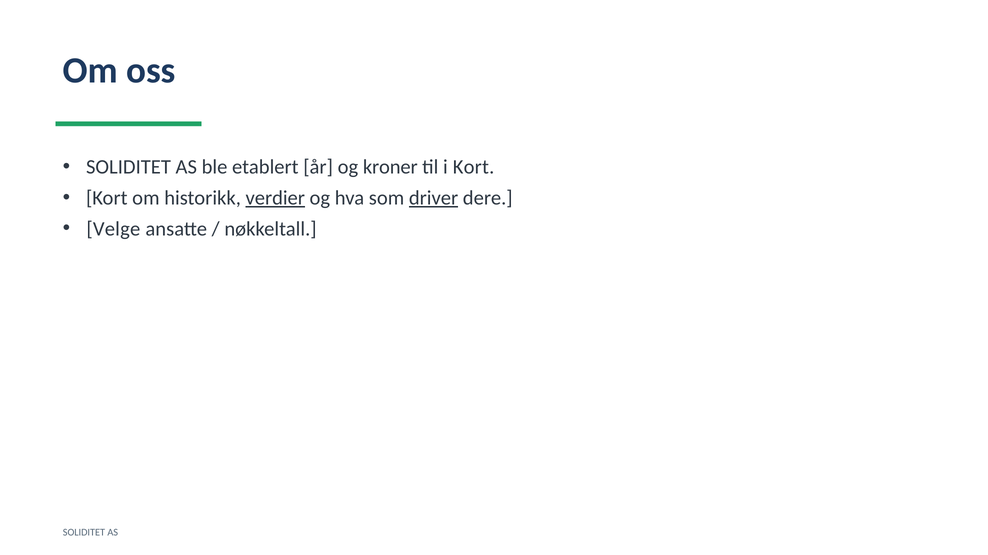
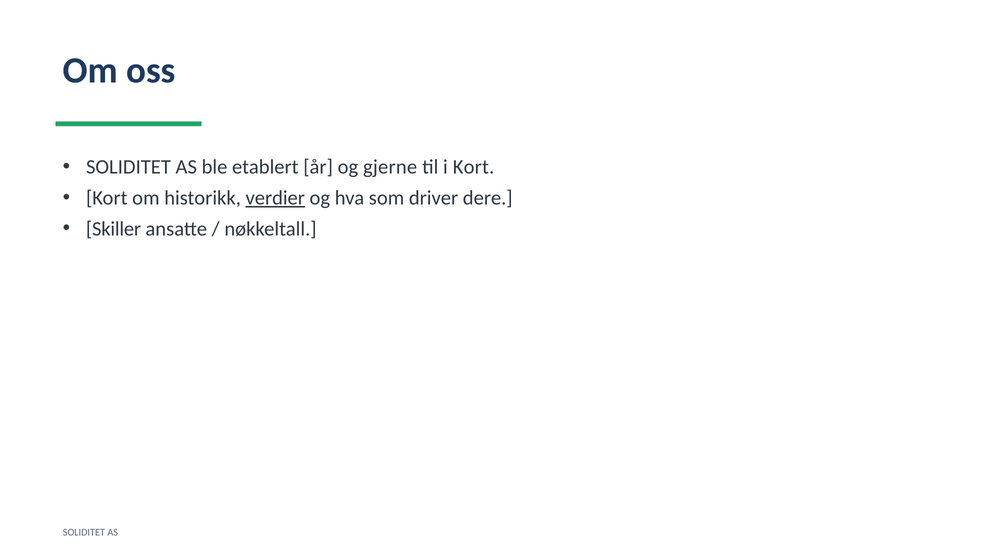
kroner: kroner -> gjerne
driver underline: present -> none
Velge: Velge -> Skiller
